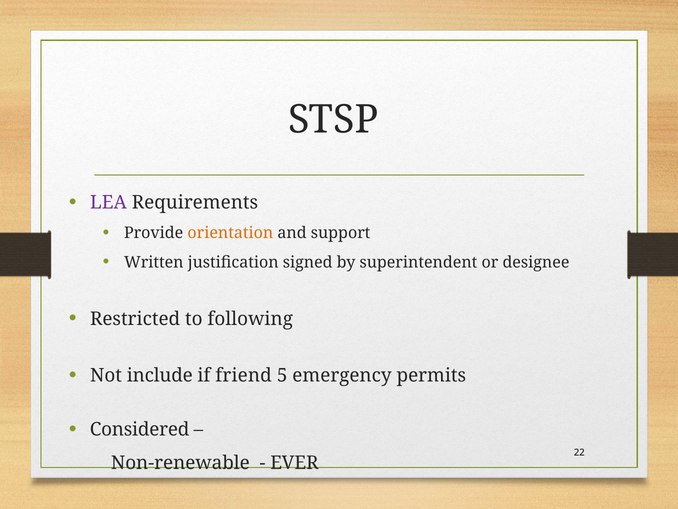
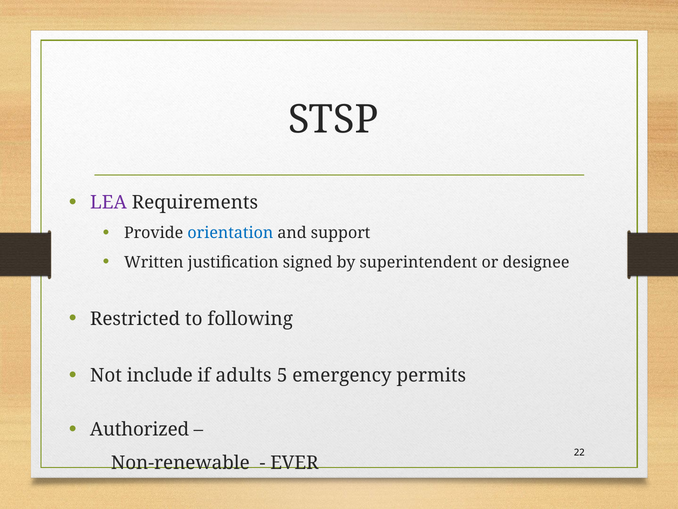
orientation colour: orange -> blue
friend: friend -> adults
Considered: Considered -> Authorized
